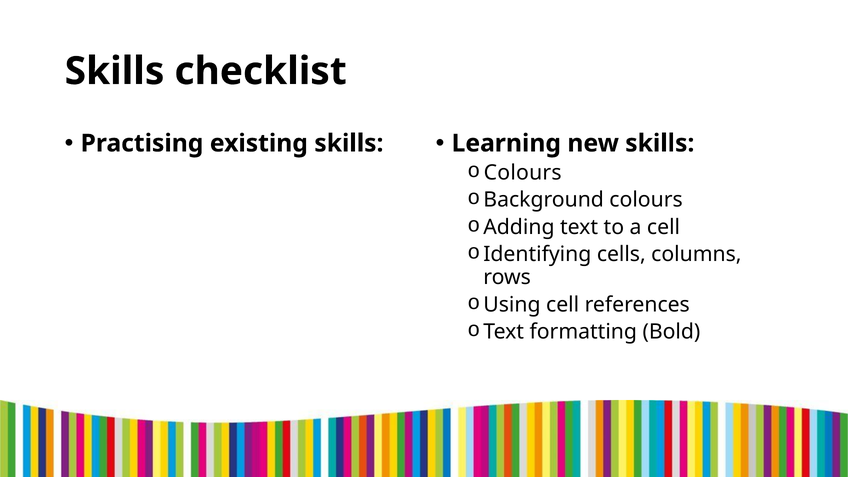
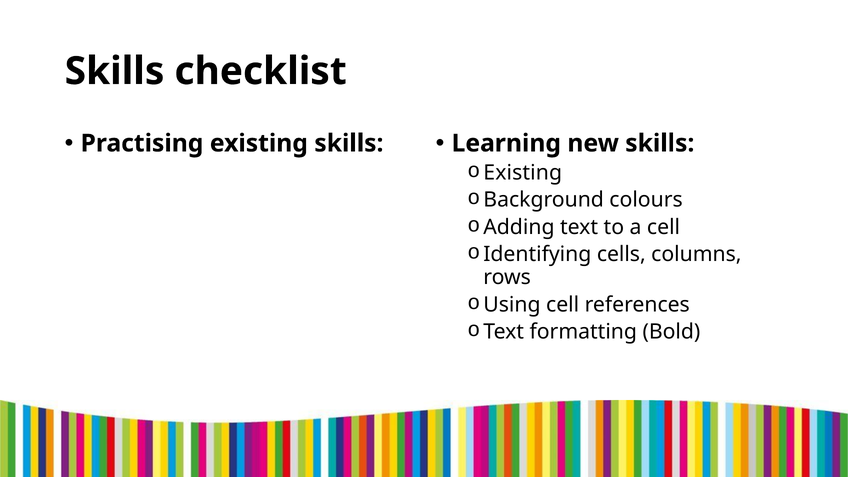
Colours at (523, 173): Colours -> Existing
